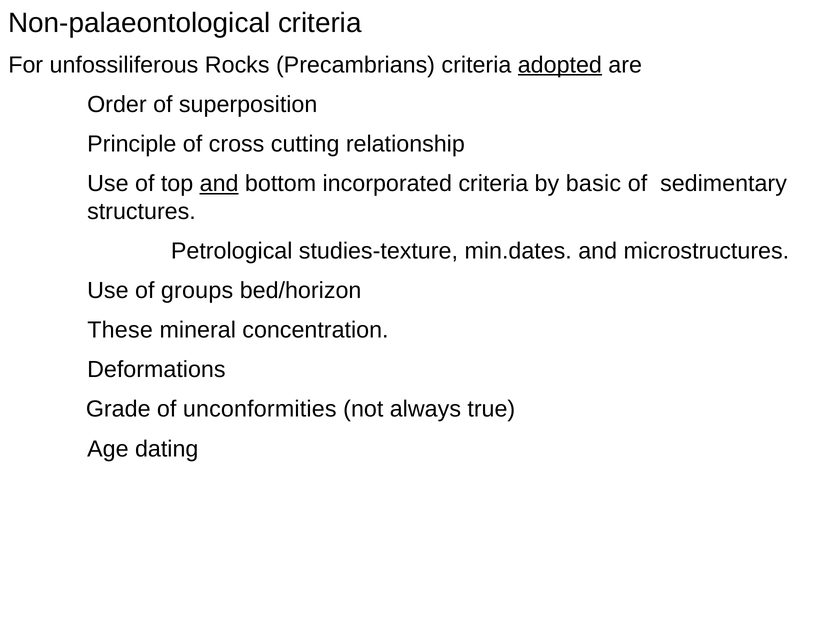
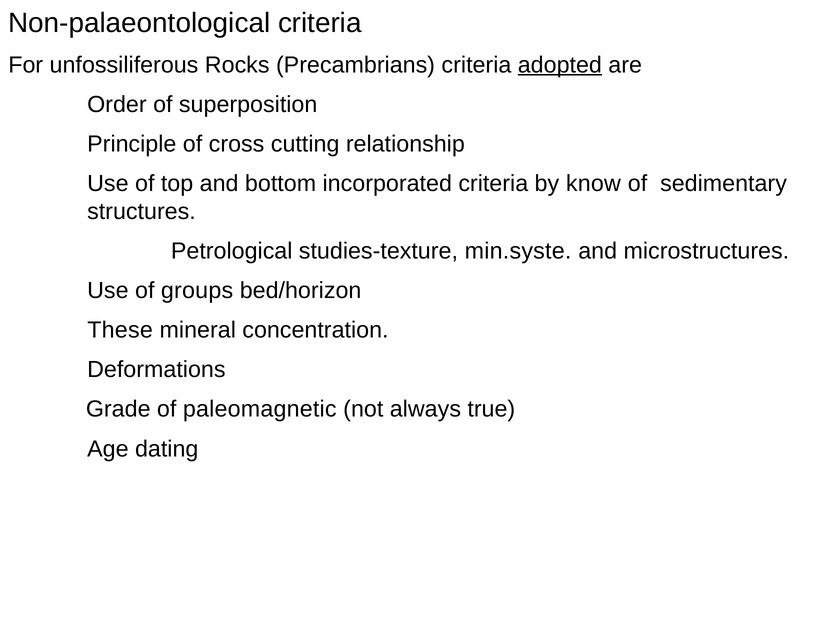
and at (219, 183) underline: present -> none
basic: basic -> know
min.dates: min.dates -> min.syste
unconformities: unconformities -> paleomagnetic
